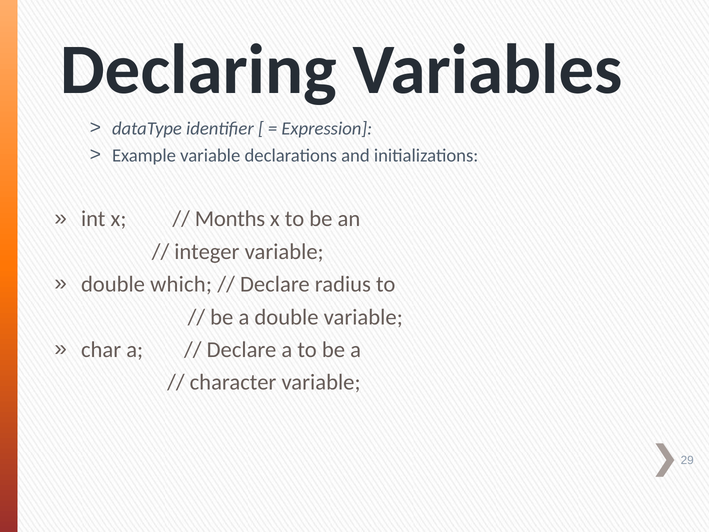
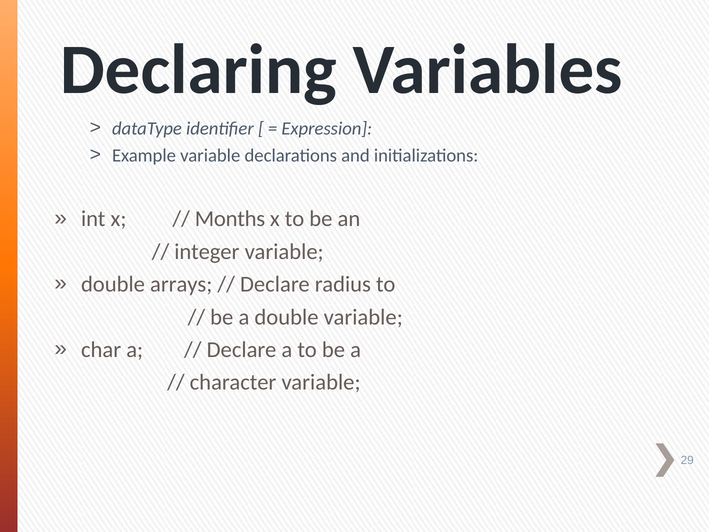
which: which -> arrays
